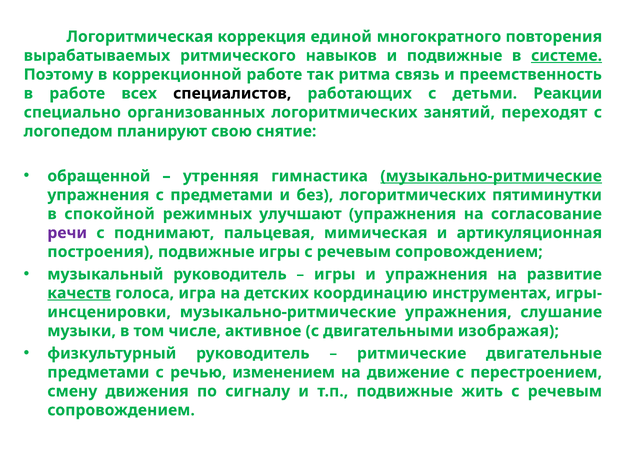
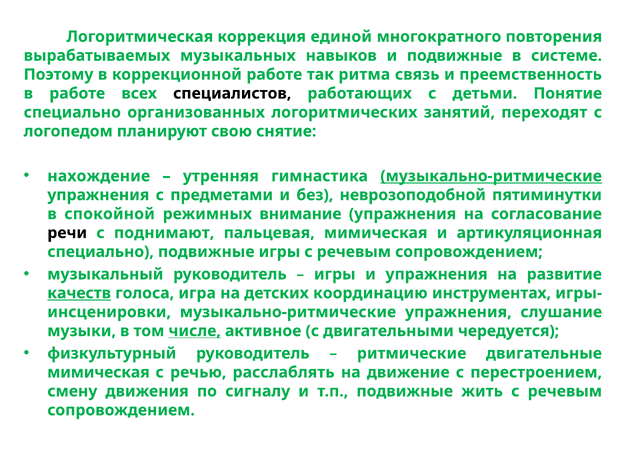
ритмического: ритмического -> музыкальных
системе underline: present -> none
Реакции: Реакции -> Понятие
обращенной: обращенной -> нахождение
без логоритмических: логоритмических -> неврозоподобной
улучшают: улучшают -> внимание
речи colour: purple -> black
построения at (101, 252): построения -> специально
числе underline: none -> present
изображая: изображая -> чередуется
предметами at (98, 373): предметами -> мимическая
изменением: изменением -> расслаблять
